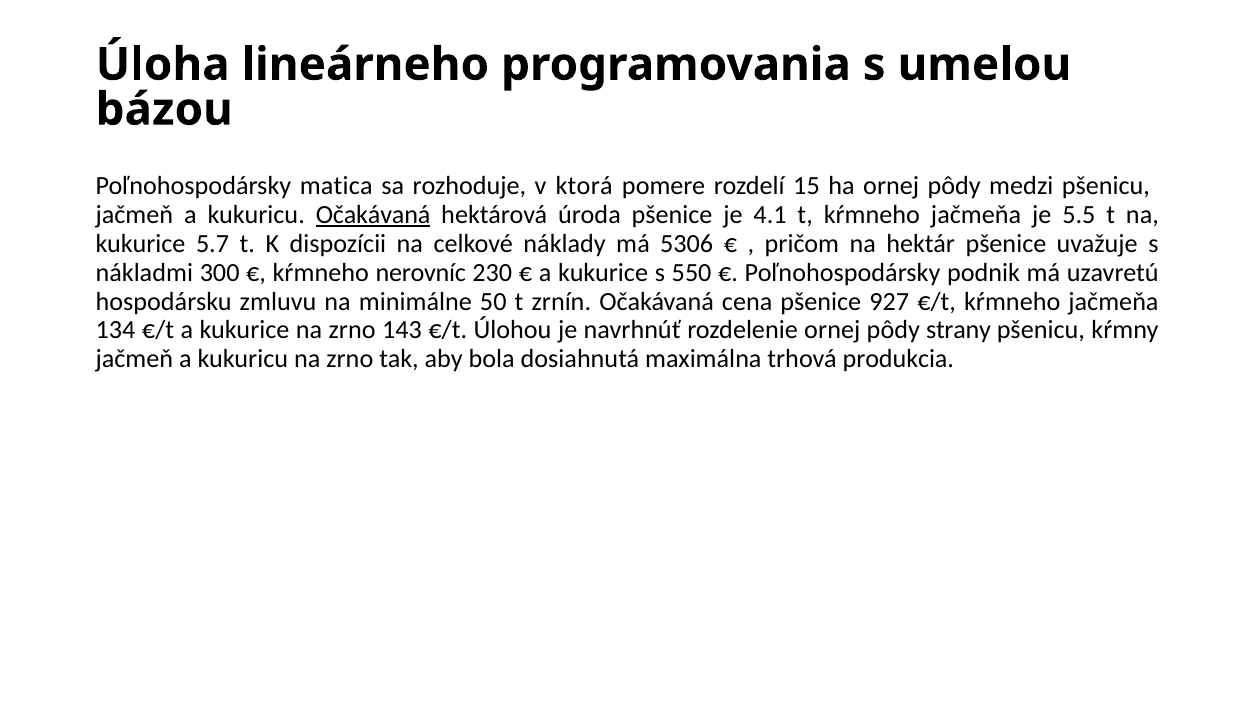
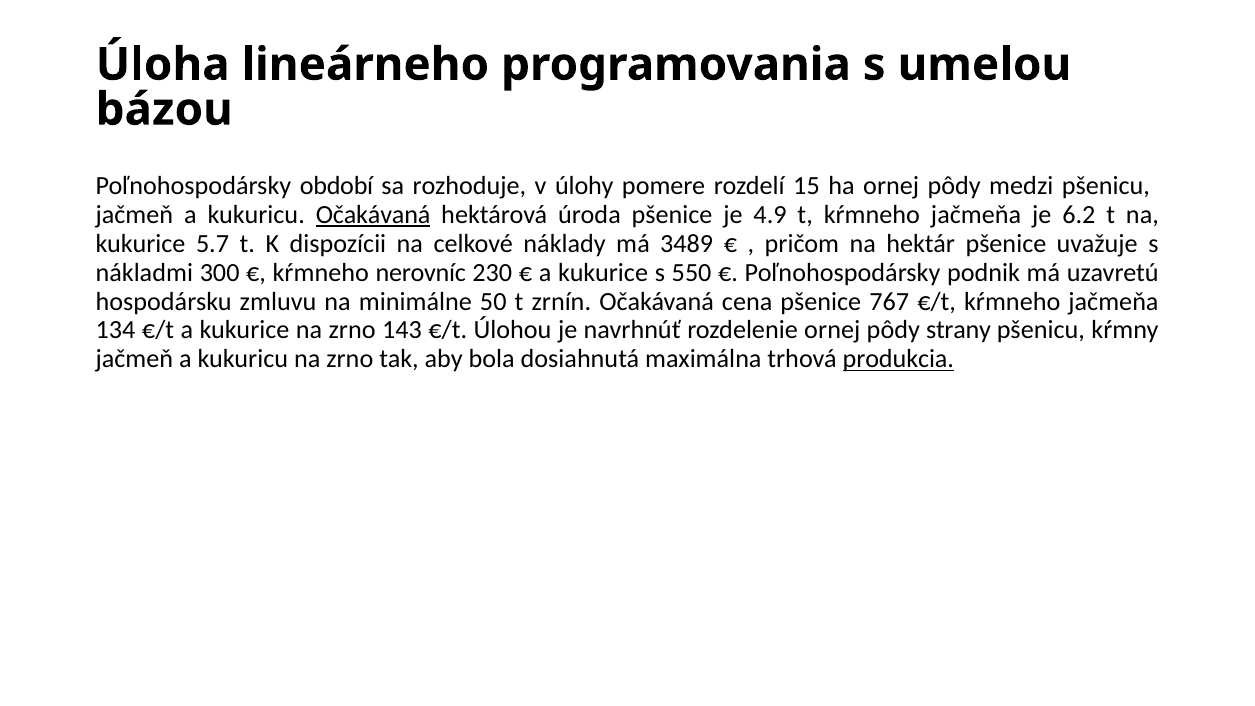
matica: matica -> období
ktorá: ktorá -> úlohy
4.1: 4.1 -> 4.9
5.5: 5.5 -> 6.2
5306: 5306 -> 3489
927: 927 -> 767
produkcia underline: none -> present
